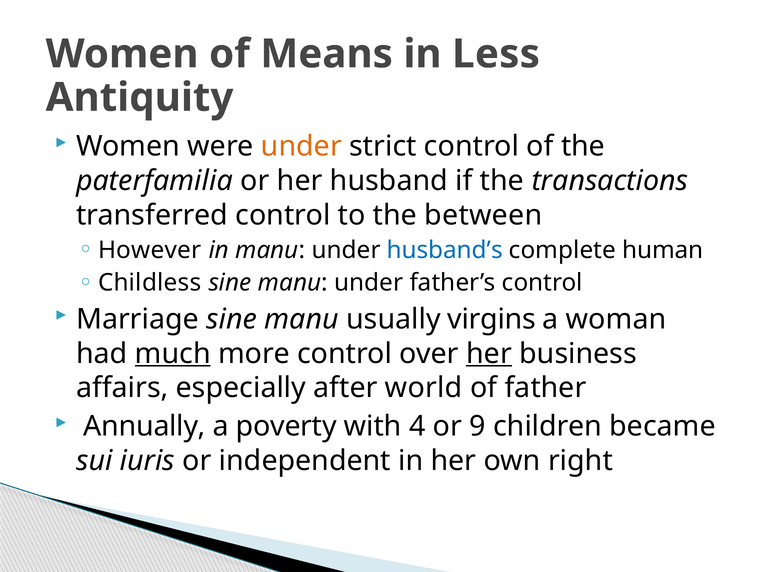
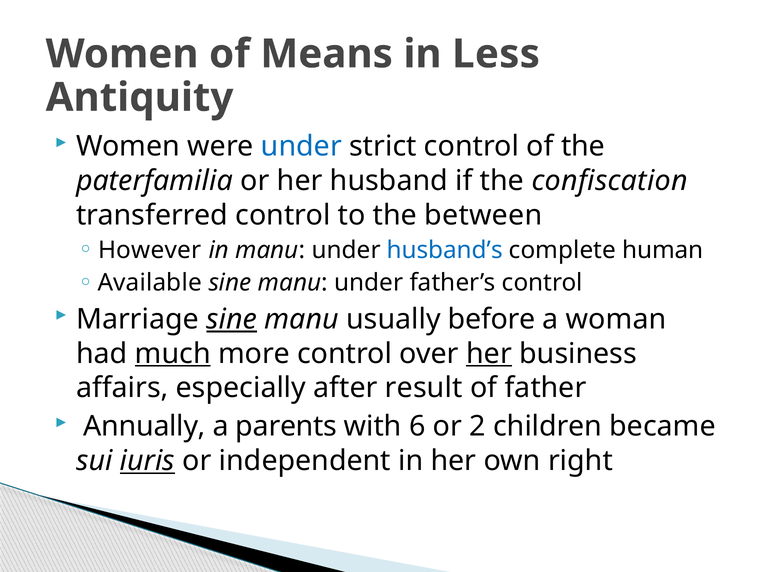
under at (301, 147) colour: orange -> blue
transactions: transactions -> confiscation
Childless: Childless -> Available
sine at (232, 319) underline: none -> present
virgins: virgins -> before
world: world -> result
poverty: poverty -> parents
4: 4 -> 6
9: 9 -> 2
iuris underline: none -> present
